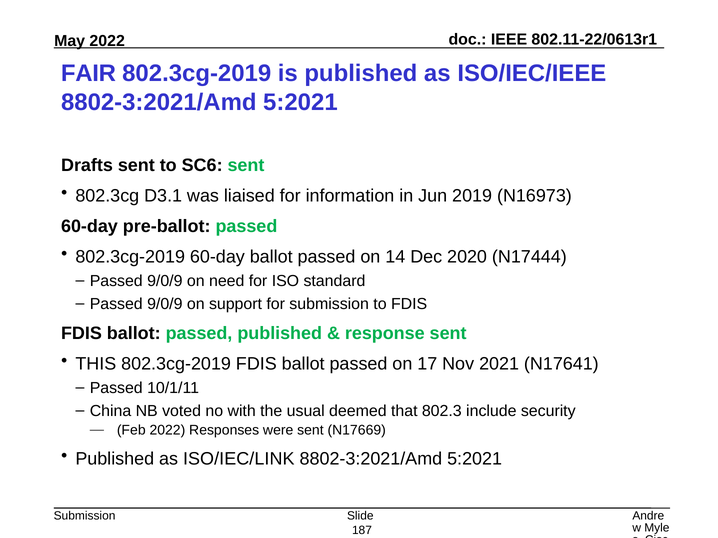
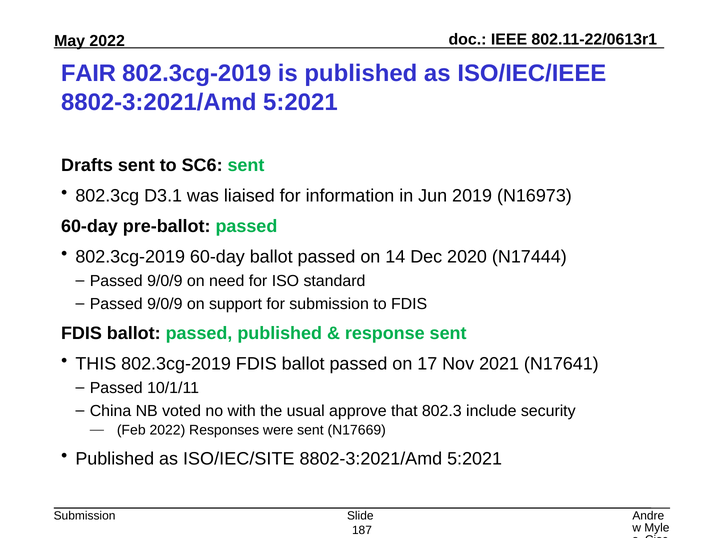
deemed: deemed -> approve
ISO/IEC/LINK: ISO/IEC/LINK -> ISO/IEC/SITE
